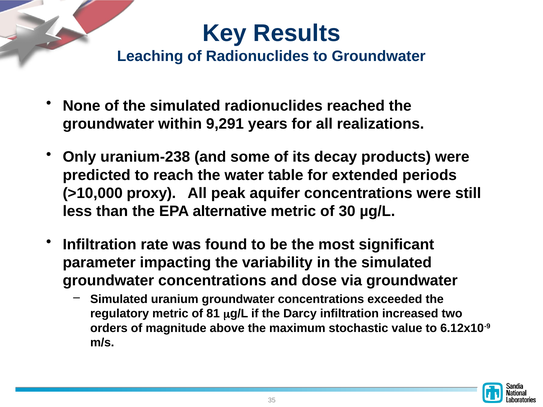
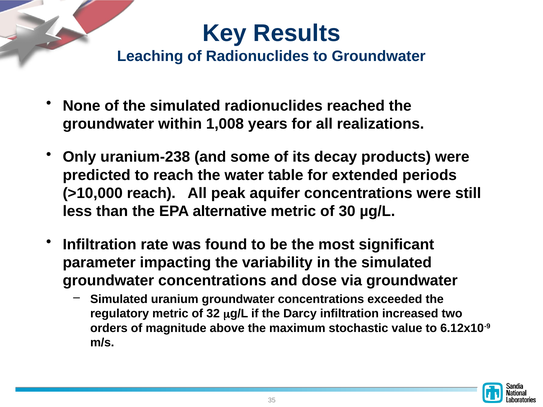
9,291: 9,291 -> 1,008
>10,000 proxy: proxy -> reach
81: 81 -> 32
